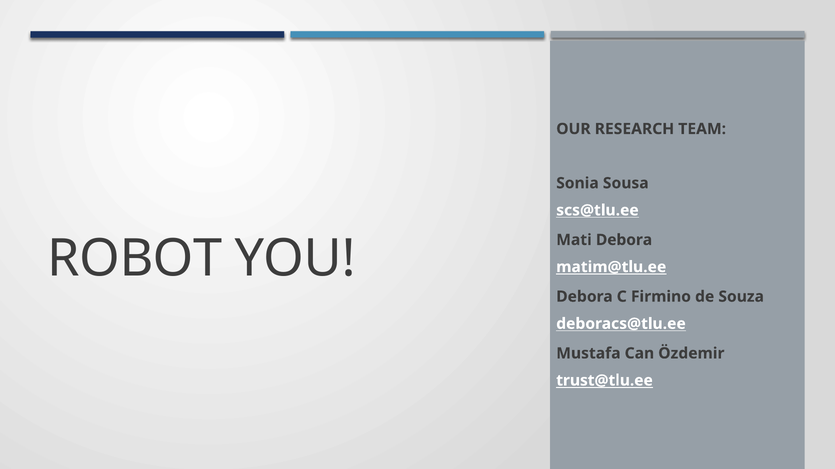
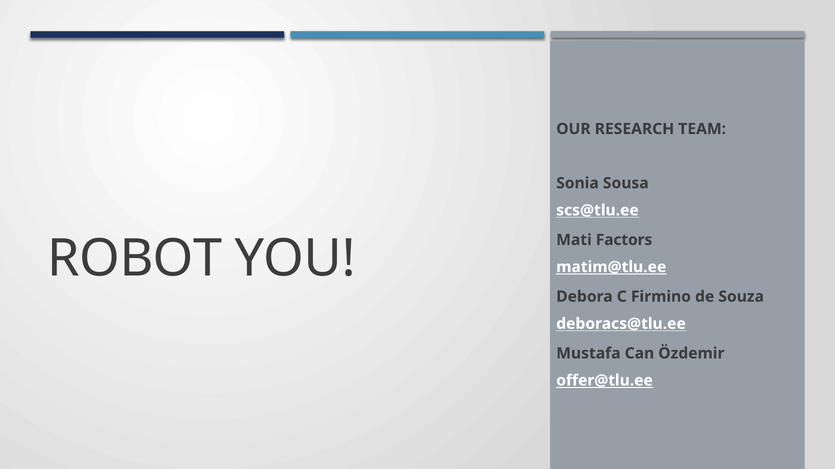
Mati Debora: Debora -> Factors
trust@tlu.ee: trust@tlu.ee -> offer@tlu.ee
